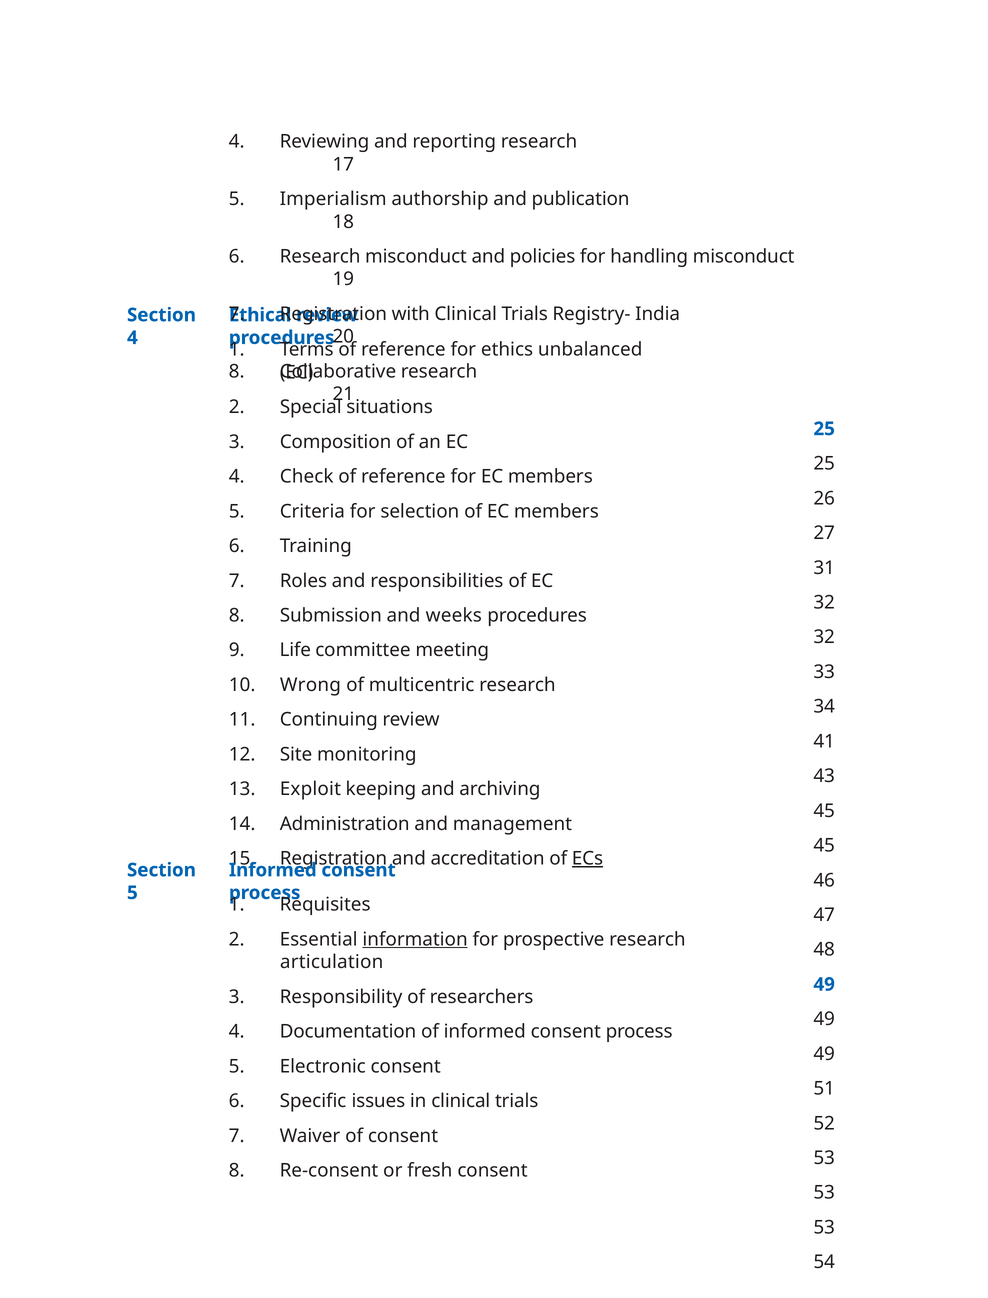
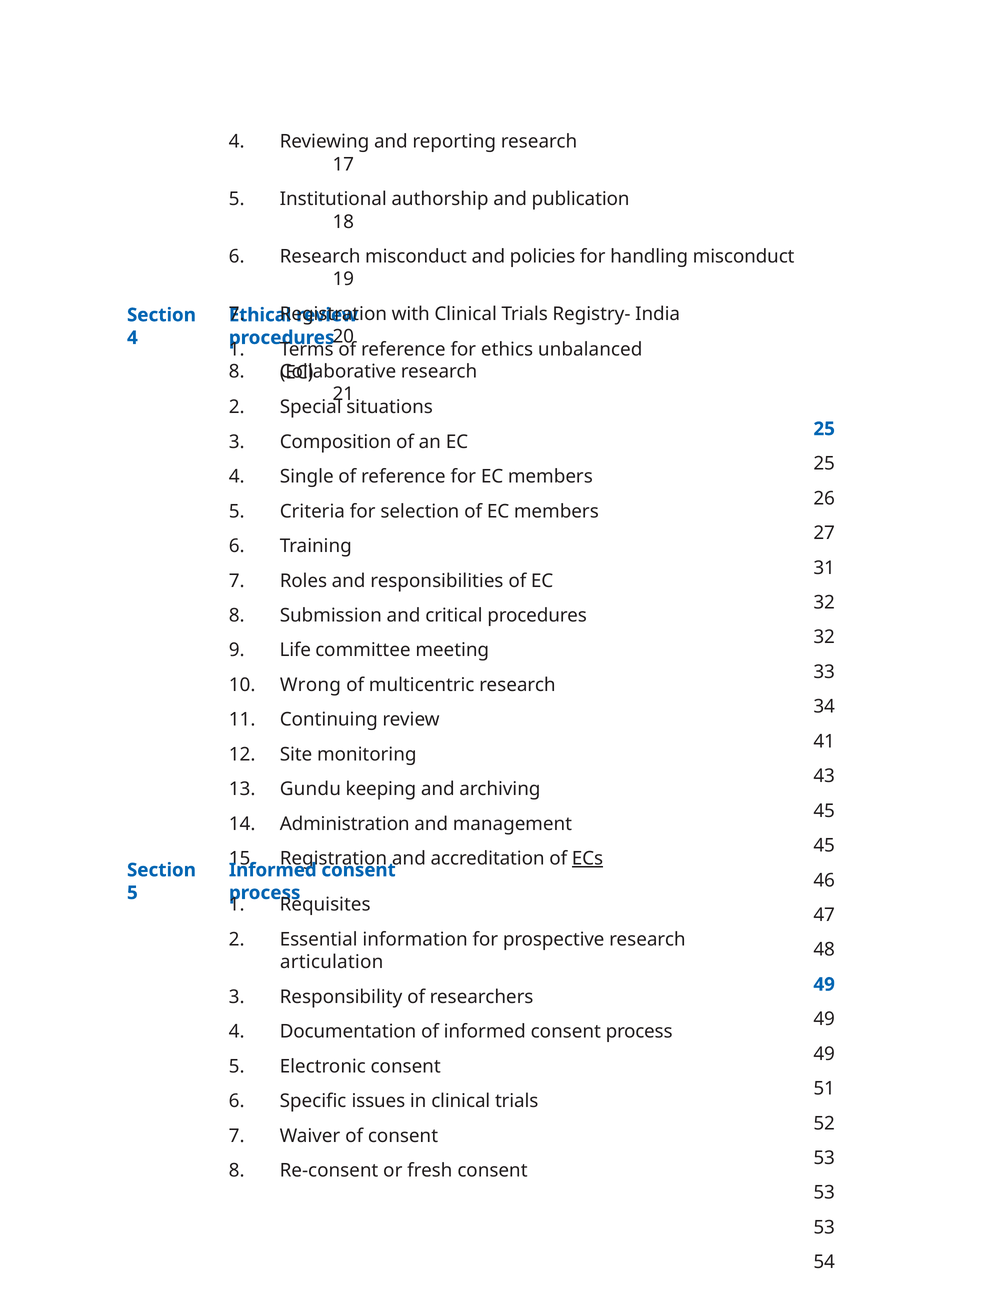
Imperialism: Imperialism -> Institutional
Check: Check -> Single
weeks: weeks -> critical
Exploit: Exploit -> Gundu
information underline: present -> none
